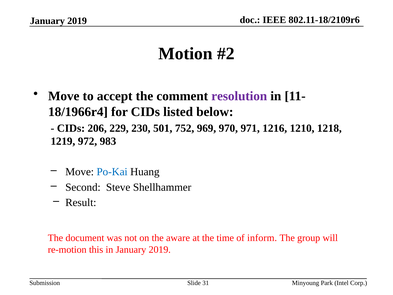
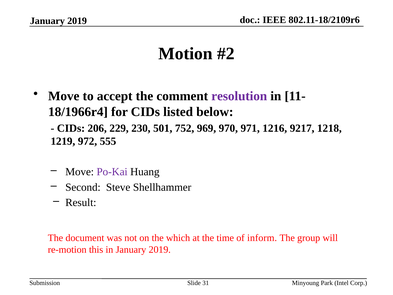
1210: 1210 -> 9217
983: 983 -> 555
Po-Kai colour: blue -> purple
aware: aware -> which
